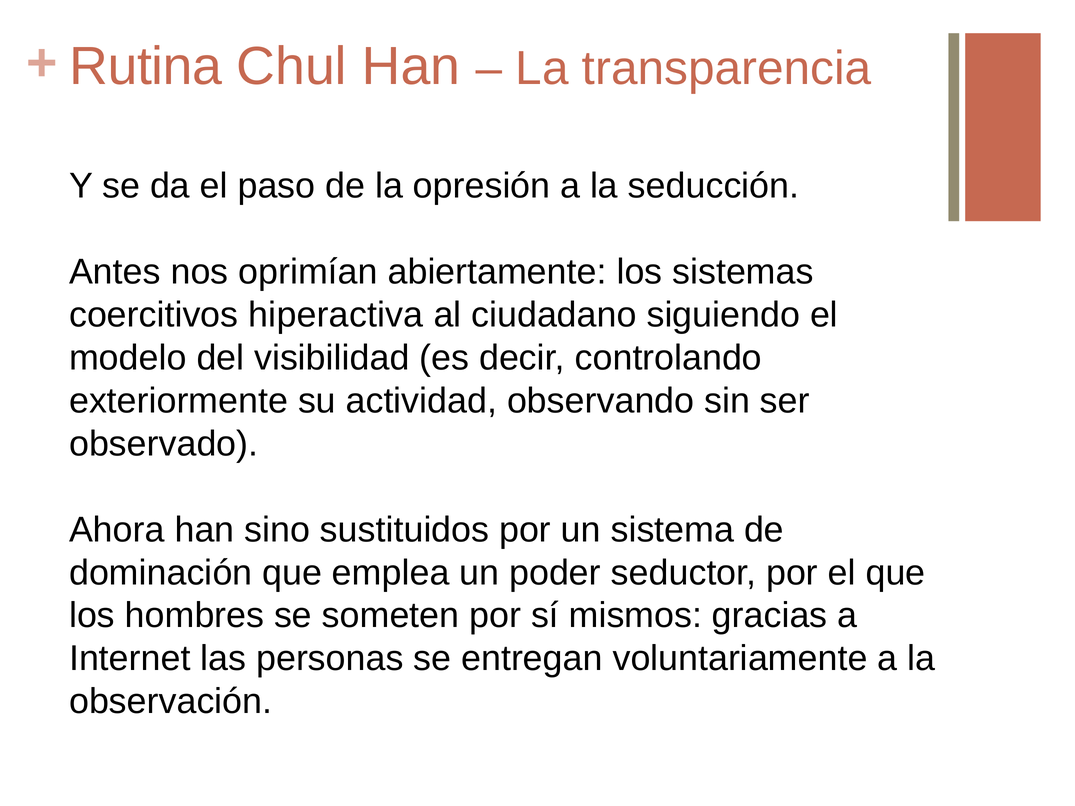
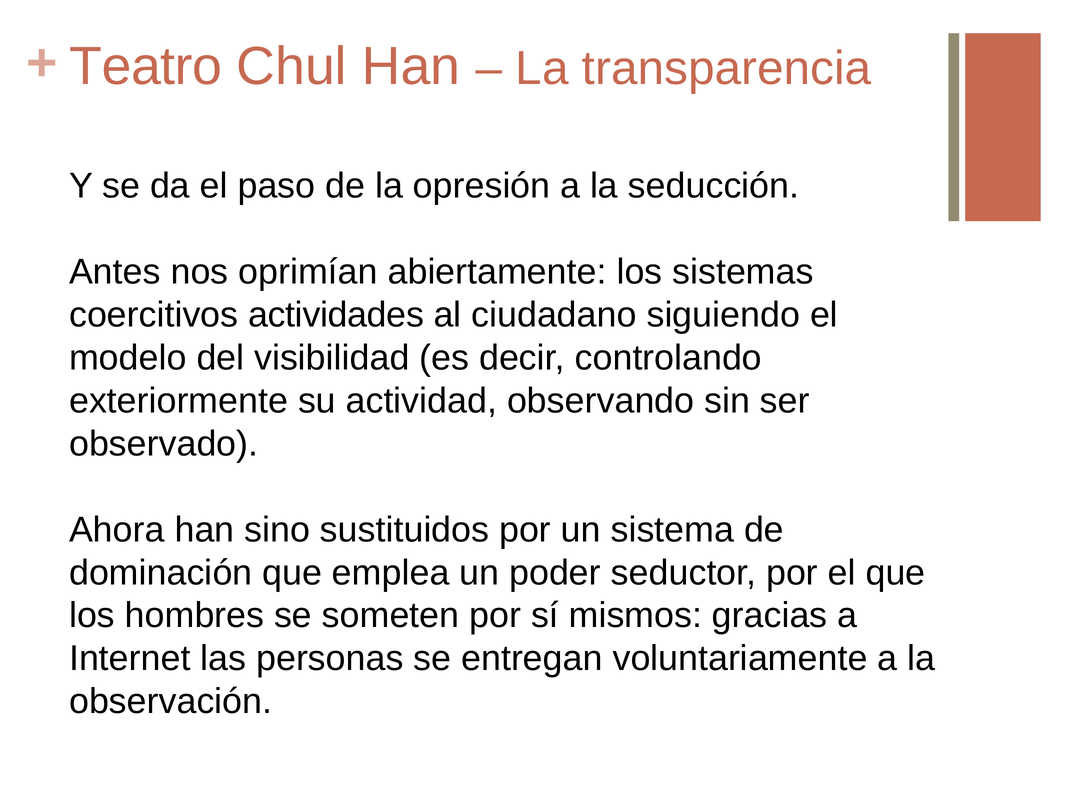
Rutina: Rutina -> Teatro
hiperactiva: hiperactiva -> actividades
